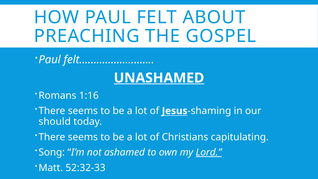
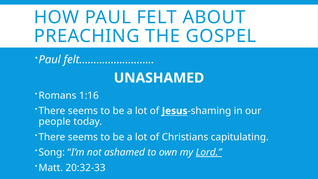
UNASHAMED underline: present -> none
should: should -> people
52:32-33: 52:32-33 -> 20:32-33
